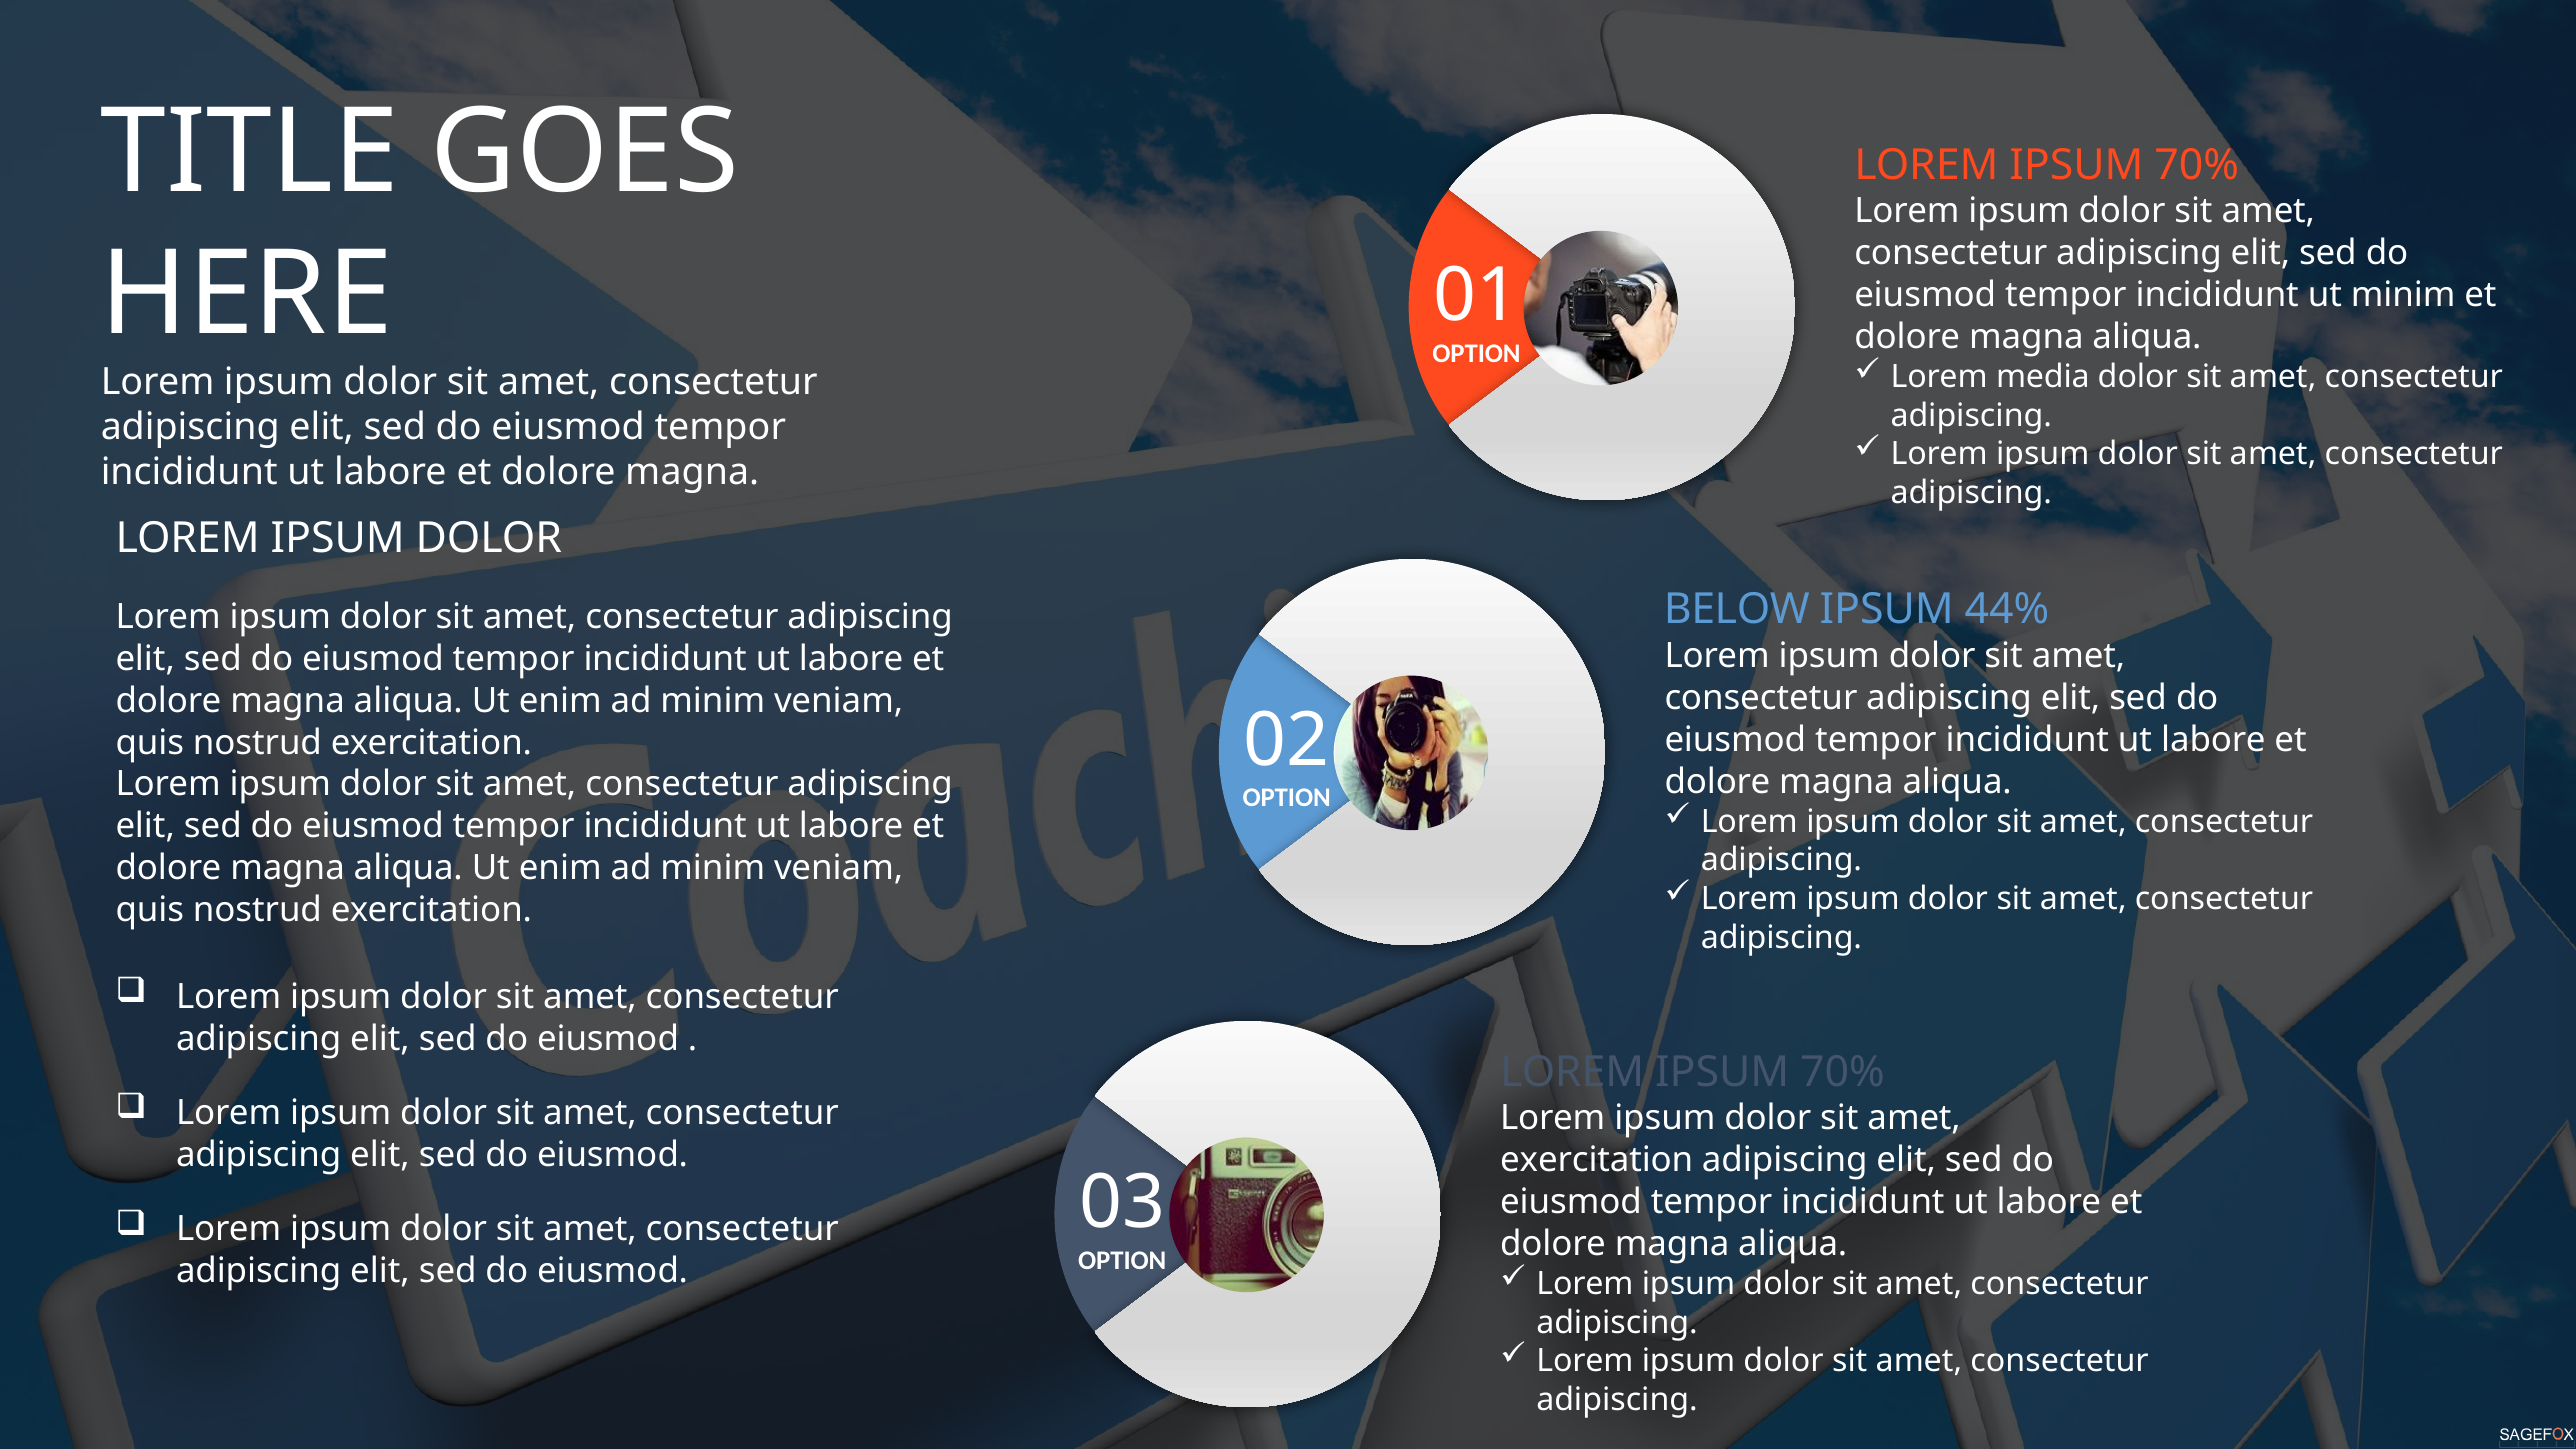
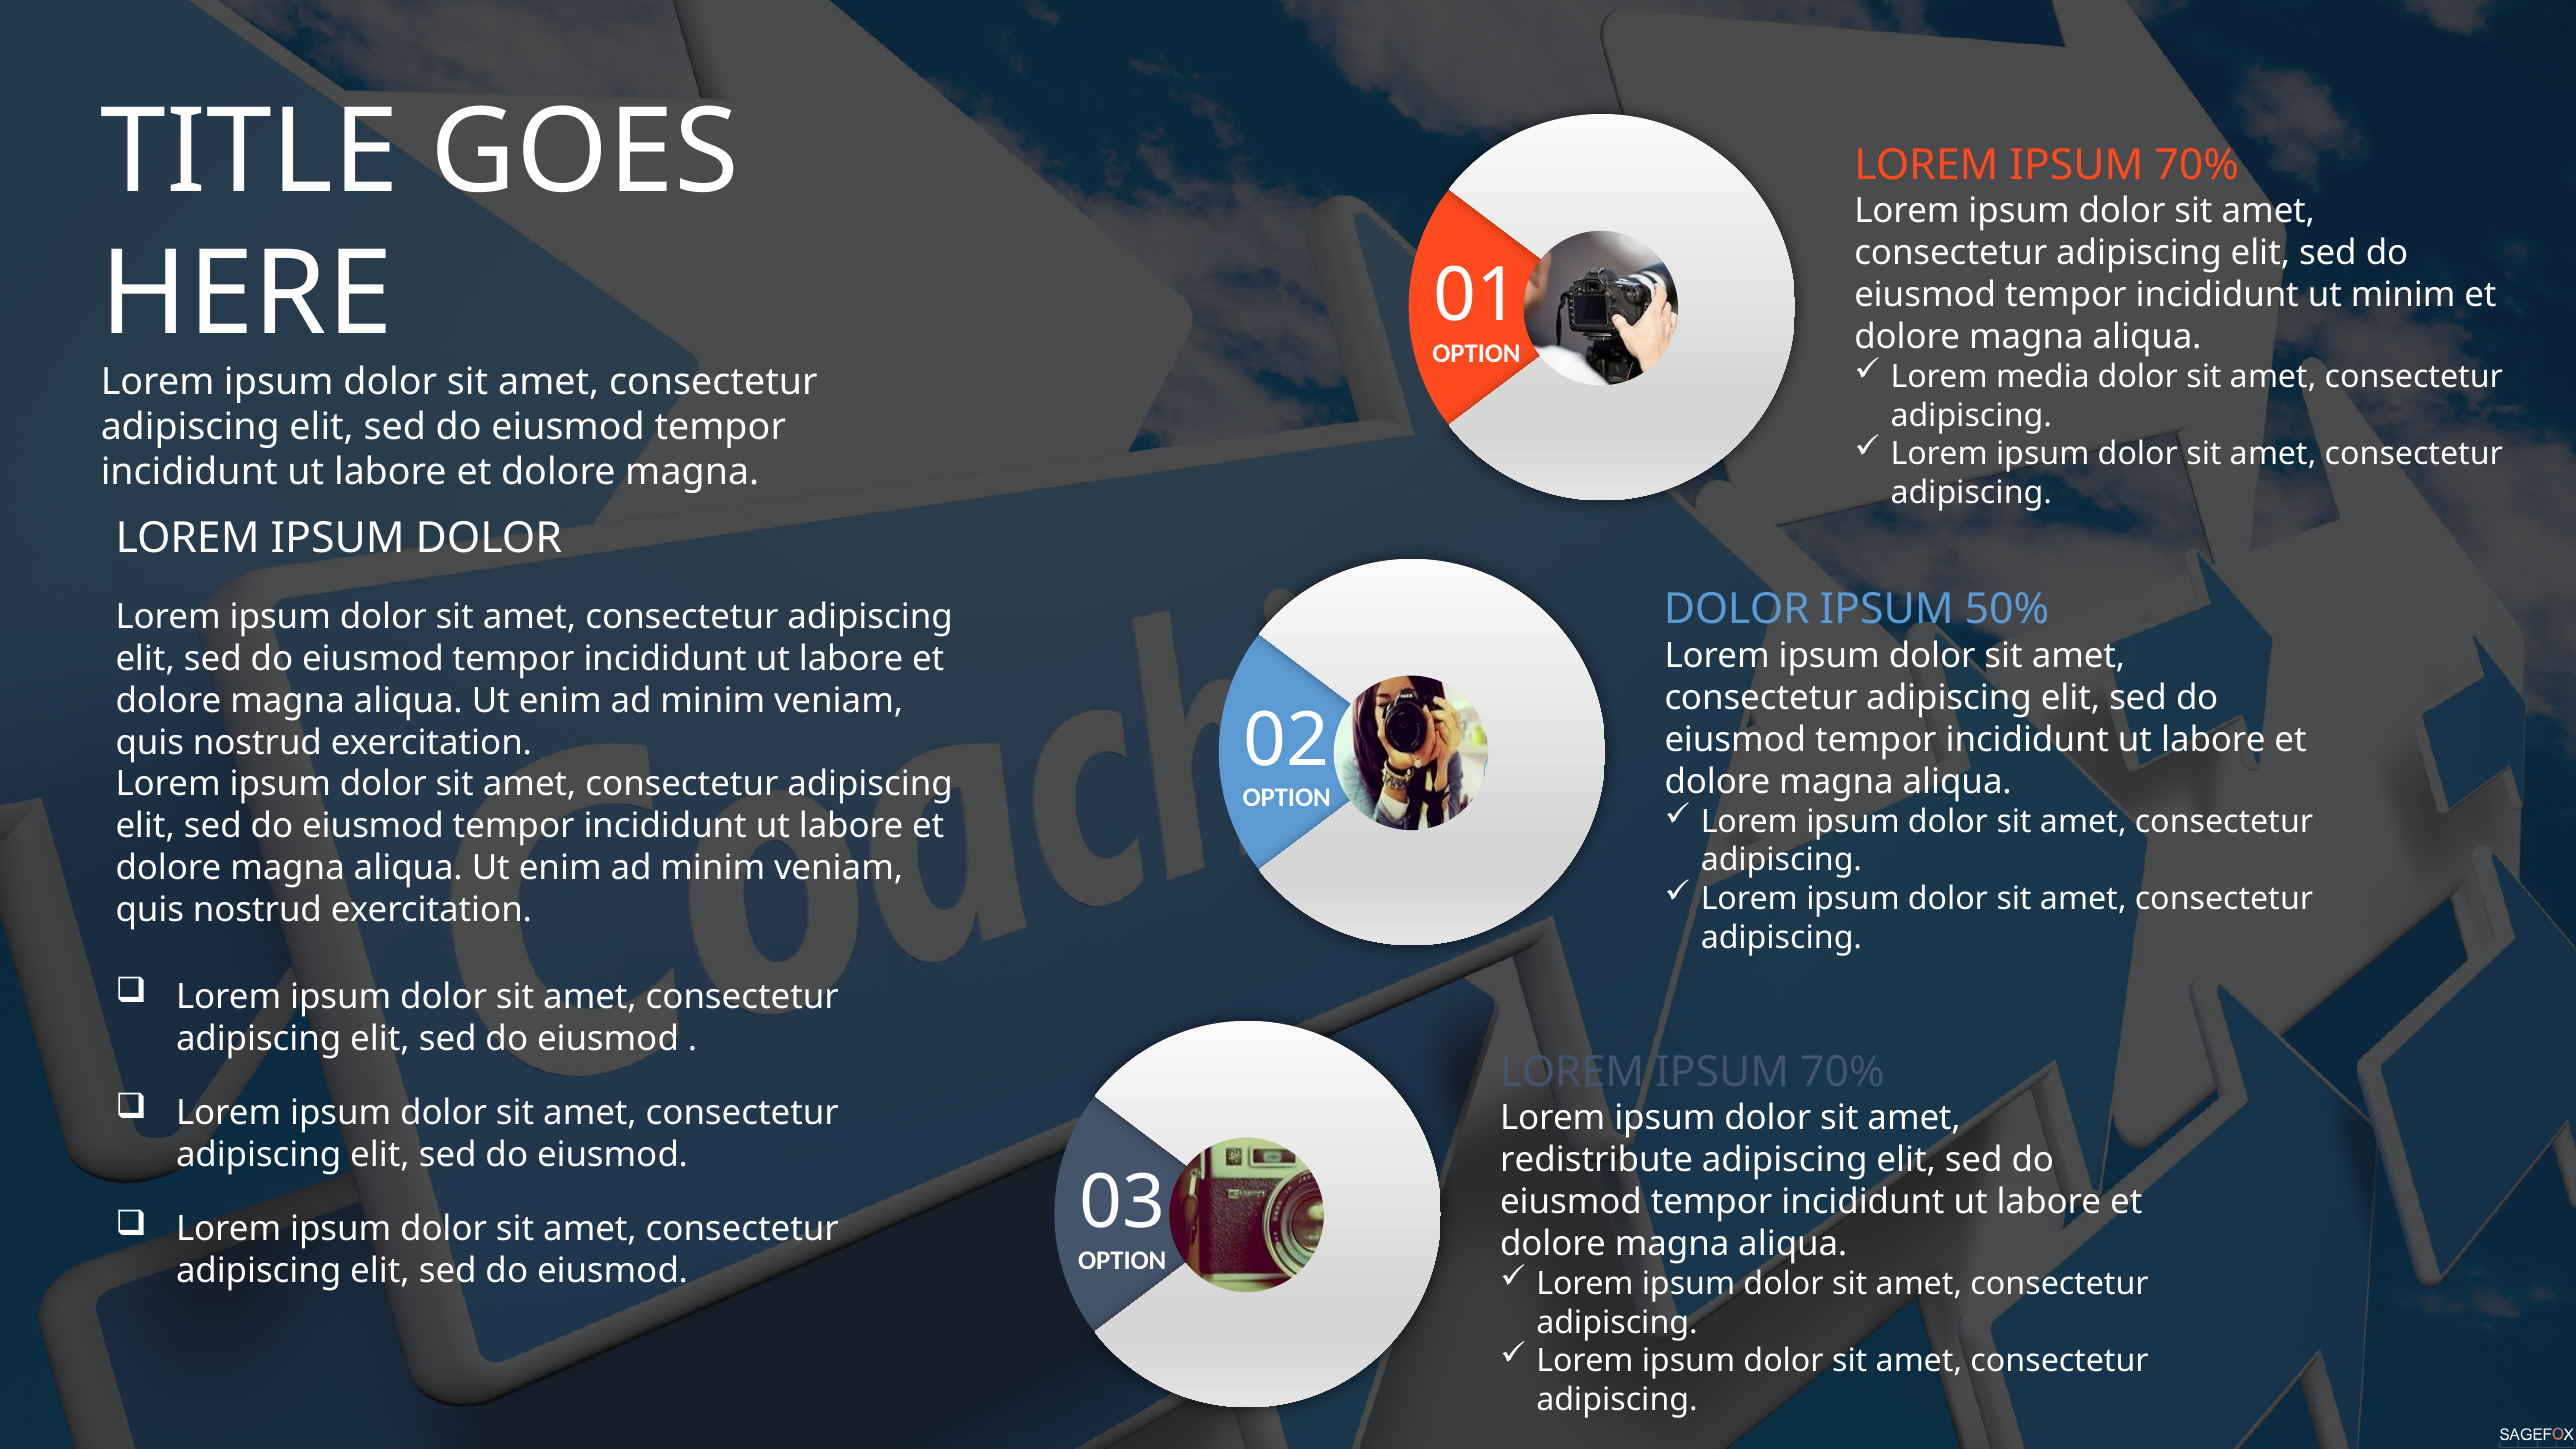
BELOW at (1737, 610): BELOW -> DOLOR
44%: 44% -> 50%
exercitation at (1597, 1160): exercitation -> redistribute
